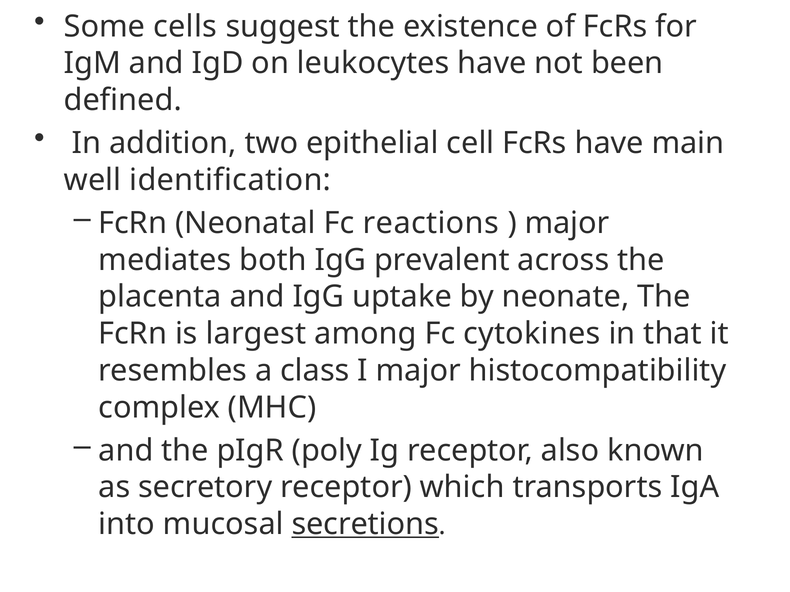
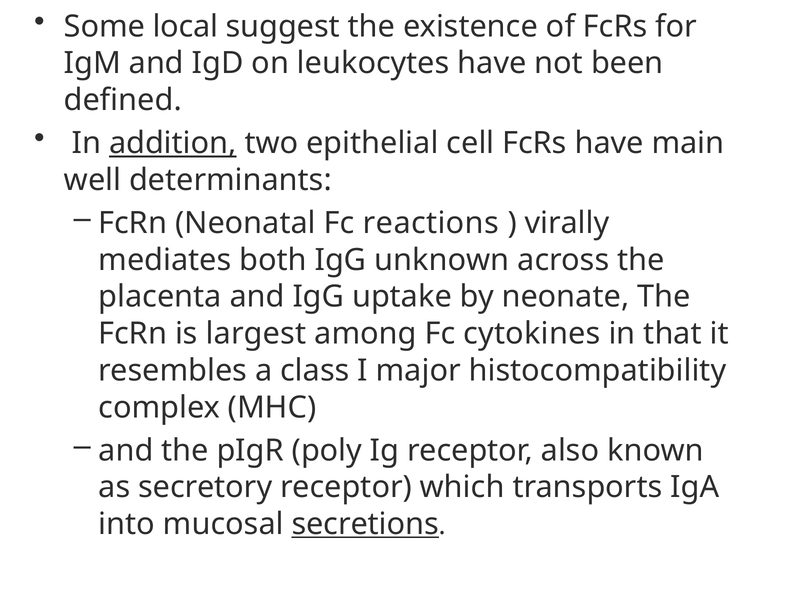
cells: cells -> local
addition underline: none -> present
identification: identification -> determinants
major at (567, 223): major -> virally
prevalent: prevalent -> unknown
